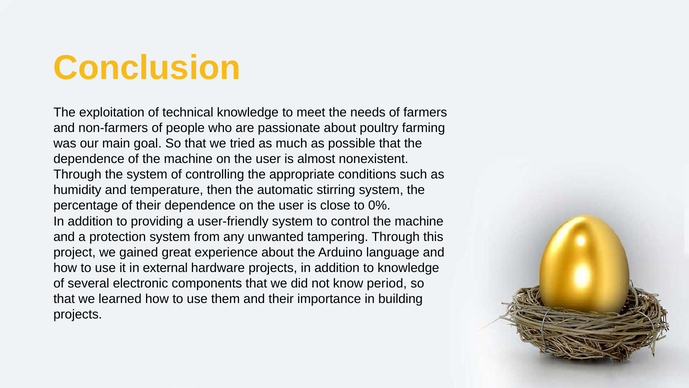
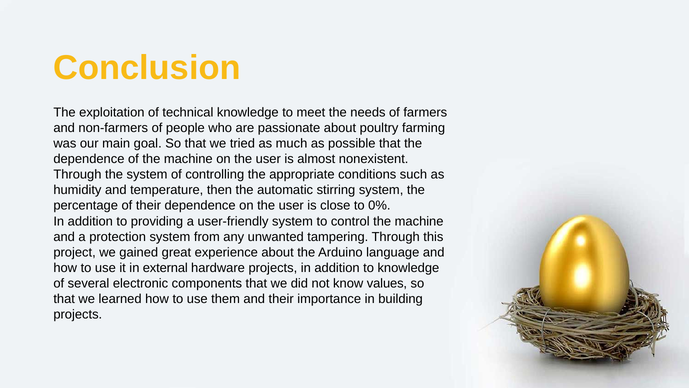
period: period -> values
